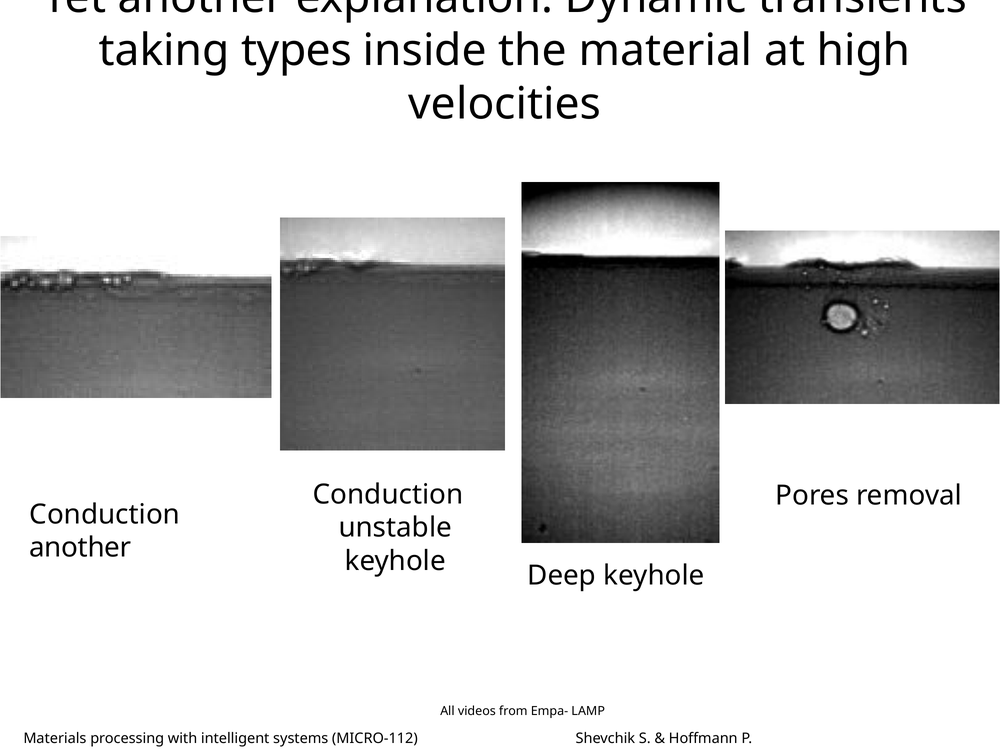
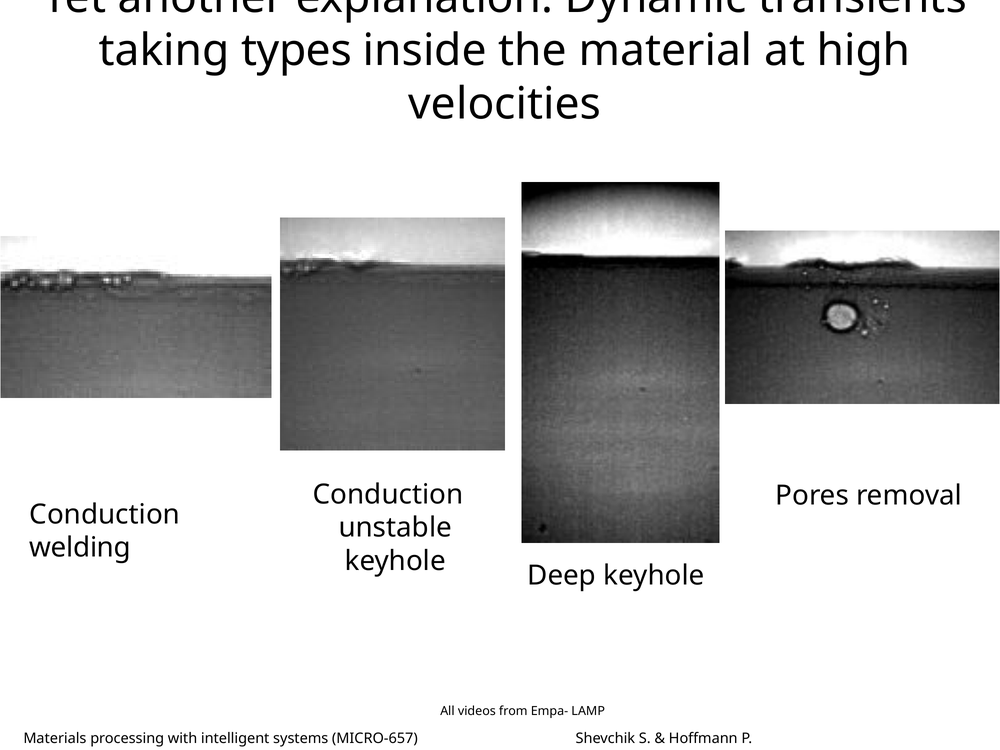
another at (80, 548): another -> welding
MICRO-112: MICRO-112 -> MICRO-657
